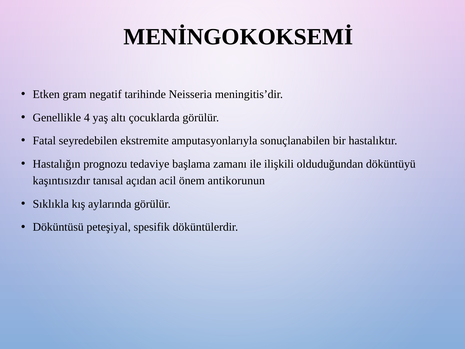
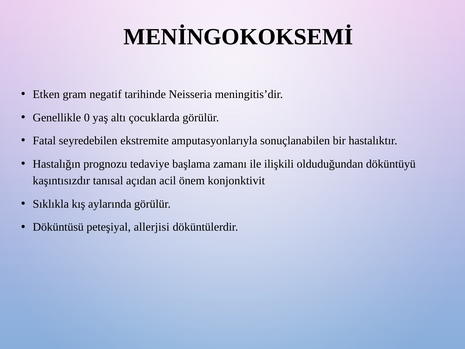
4: 4 -> 0
antikorunun: antikorunun -> konjonktivit
spesifik: spesifik -> allerjisi
